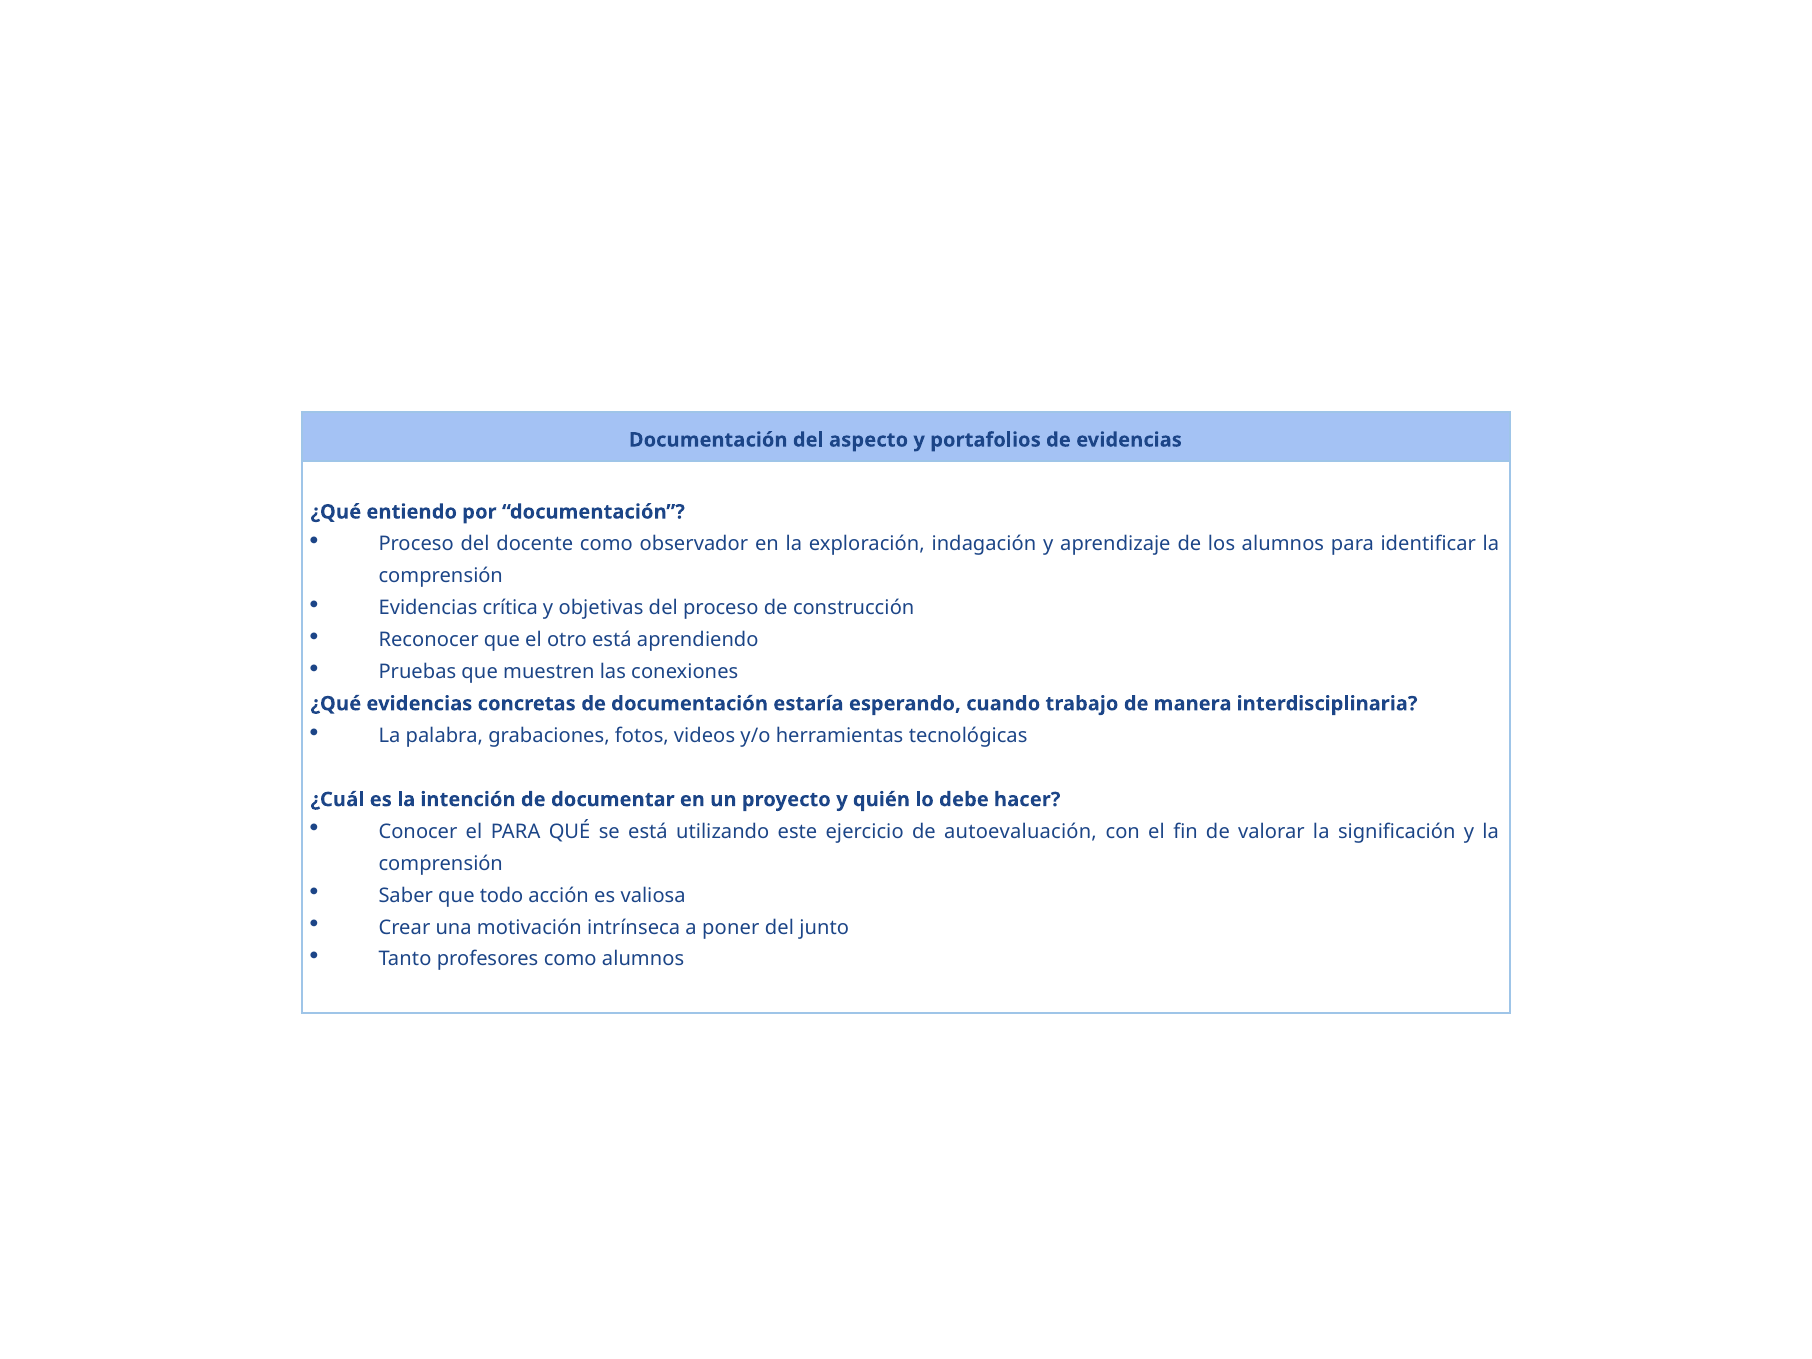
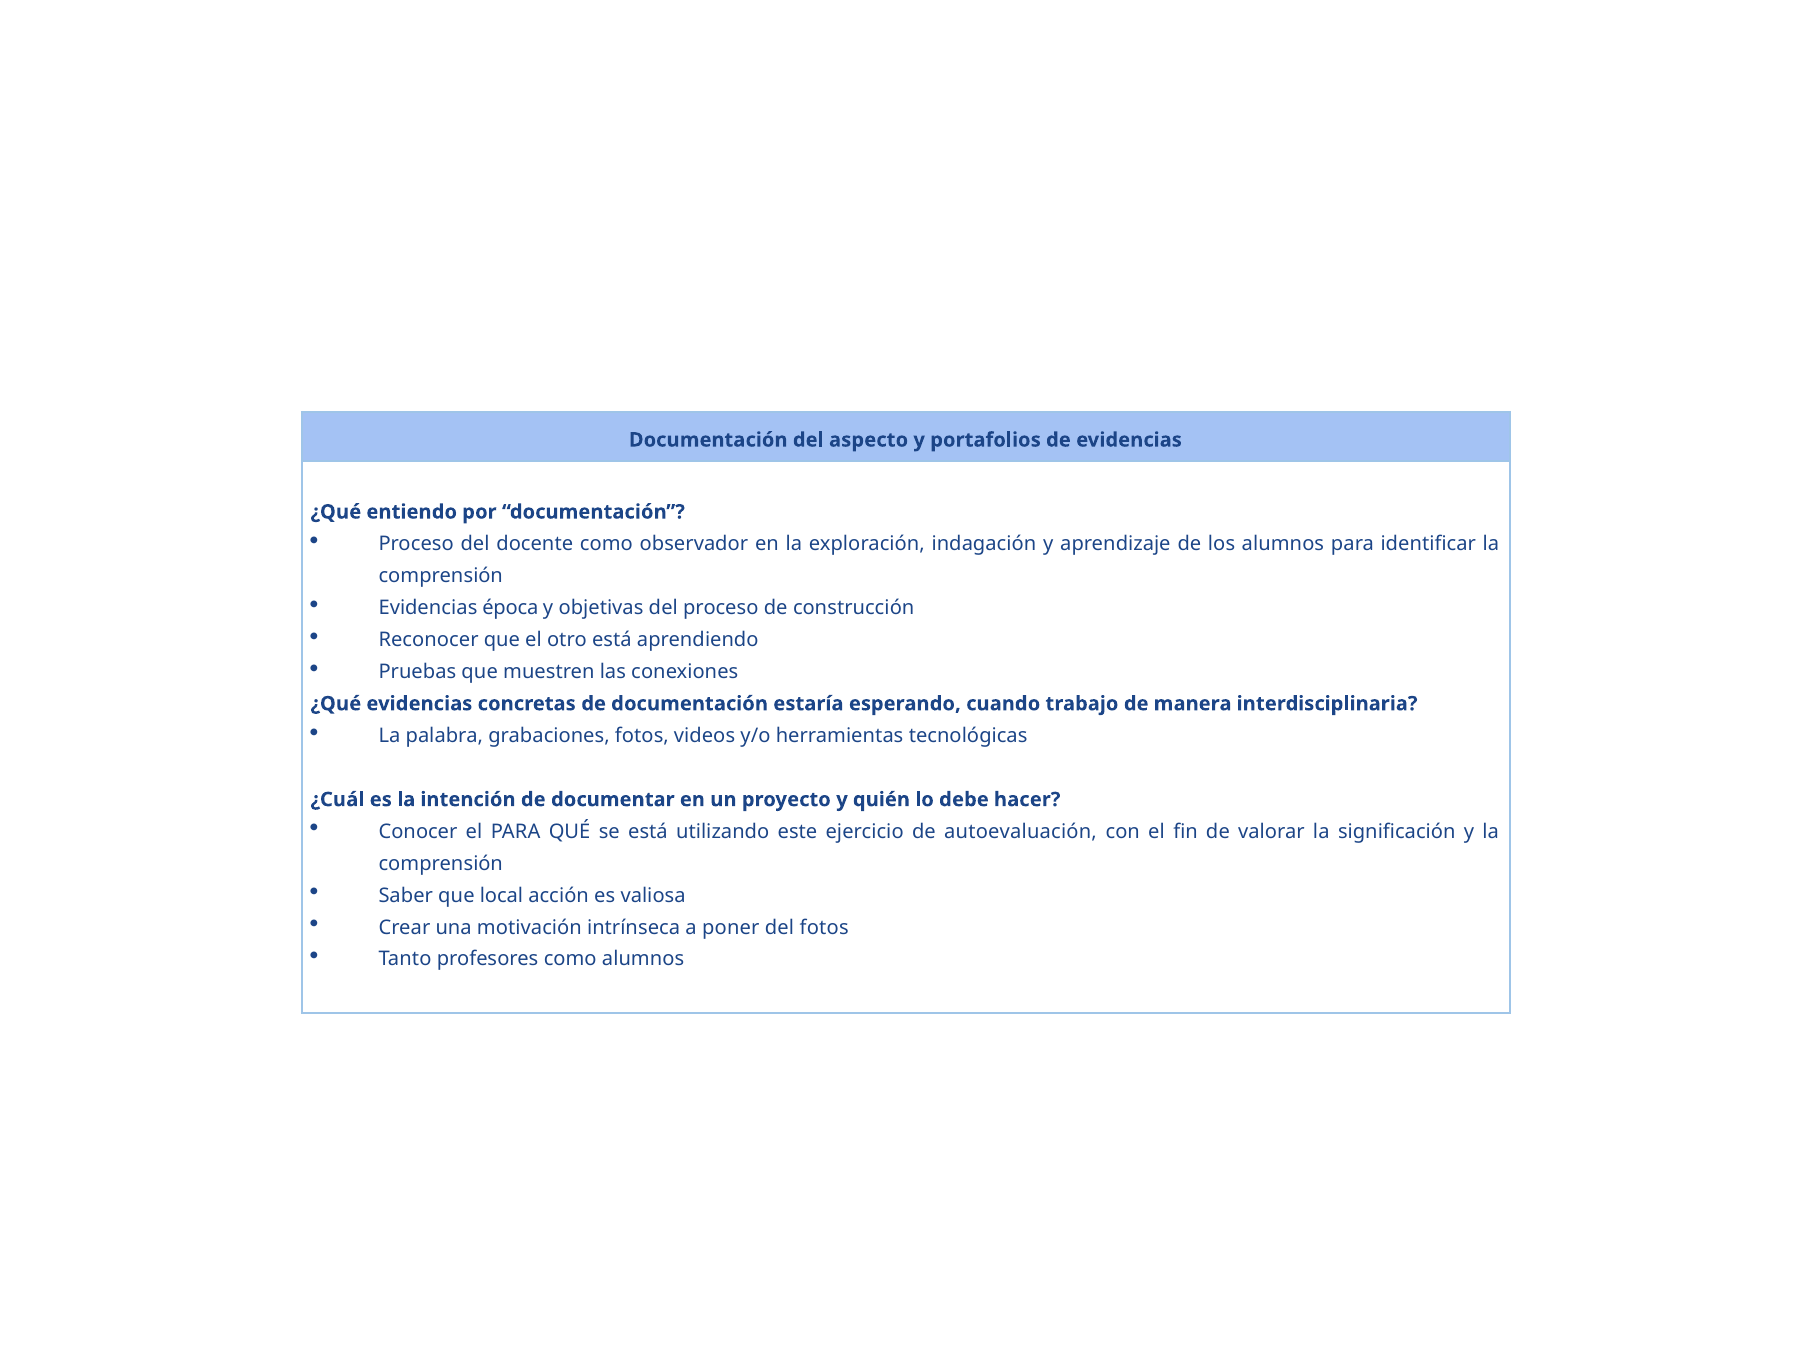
crítica: crítica -> época
todo: todo -> local
del junto: junto -> fotos
